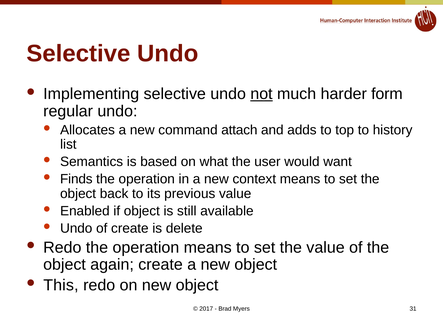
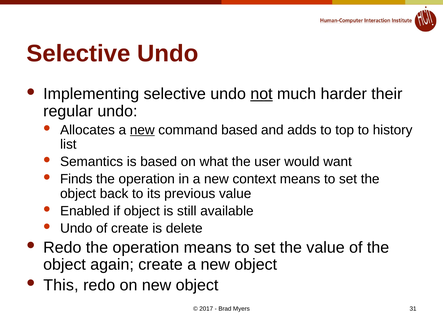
form: form -> their
new at (142, 130) underline: none -> present
command attach: attach -> based
